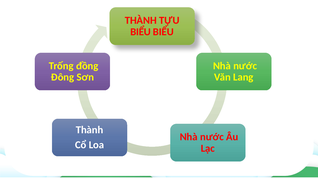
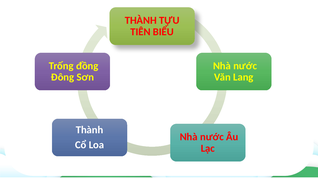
BIỂU at (141, 32): BIỂU -> TIÊN
